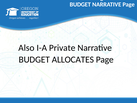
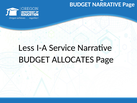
Also: Also -> Less
Private: Private -> Service
